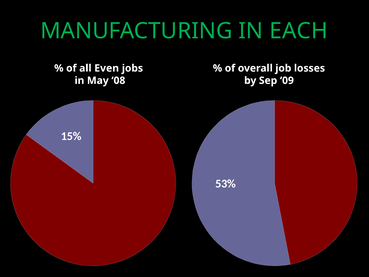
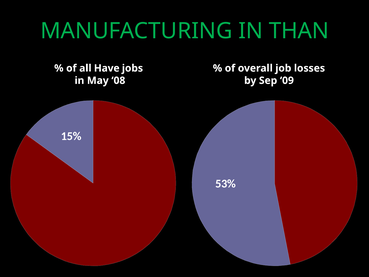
EACH: EACH -> THAN
Even: Even -> Have
